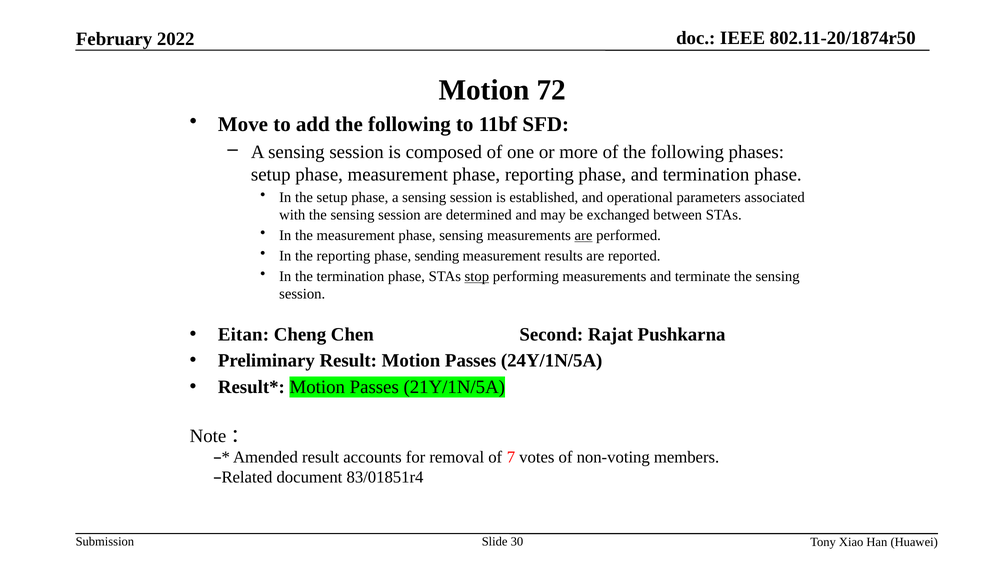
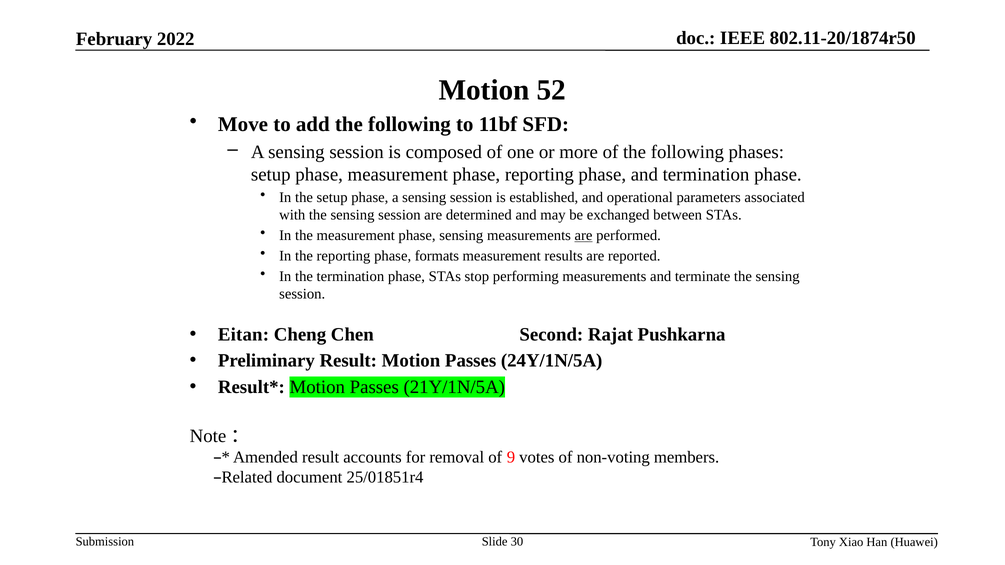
72: 72 -> 52
sending: sending -> formats
stop underline: present -> none
7: 7 -> 9
83/01851r4: 83/01851r4 -> 25/01851r4
